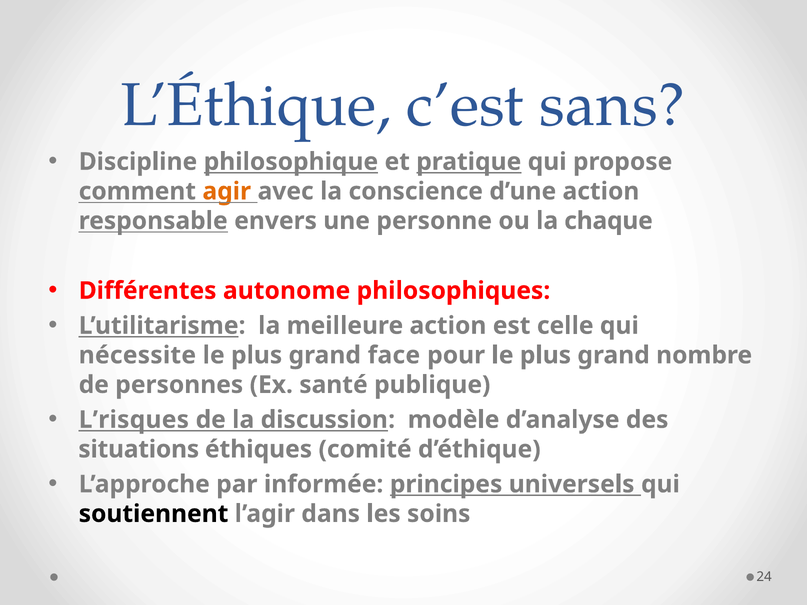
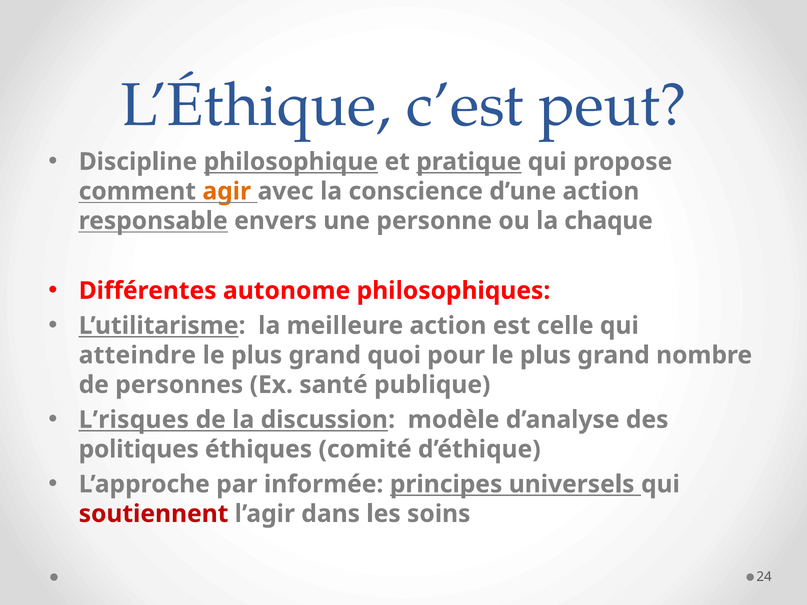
sans: sans -> peut
nécessite: nécessite -> atteindre
face: face -> quoi
situations: situations -> politiques
soutiennent colour: black -> red
